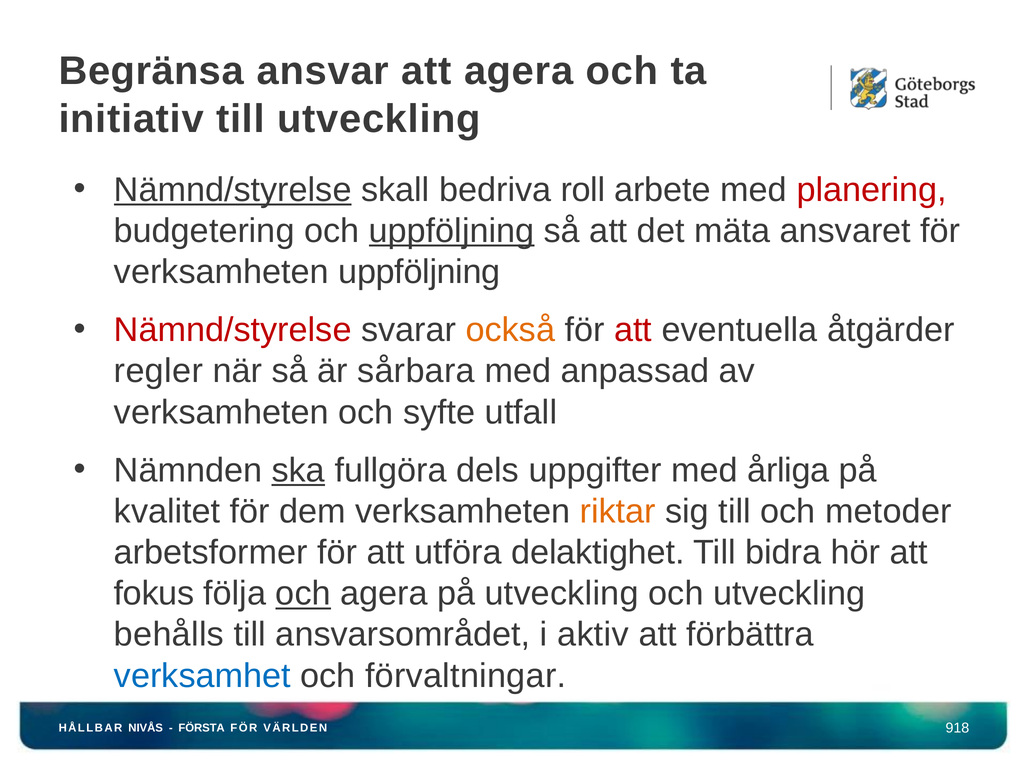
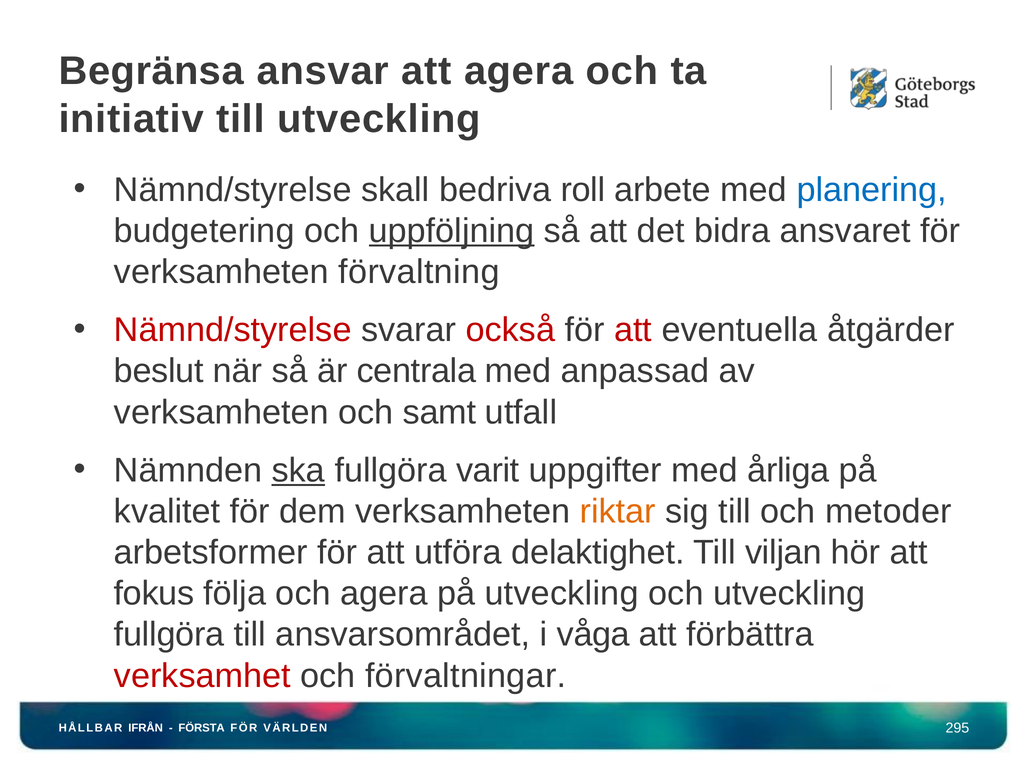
Nämnd/styrelse at (233, 190) underline: present -> none
planering colour: red -> blue
mäta: mäta -> bidra
verksamheten uppföljning: uppföljning -> förvaltning
också colour: orange -> red
regler: regler -> beslut
sårbara: sårbara -> centrala
syfte: syfte -> samt
dels: dels -> varit
bidra: bidra -> viljan
och at (303, 594) underline: present -> none
behålls at (169, 635): behålls -> fullgöra
aktiv: aktiv -> våga
verksamhet colour: blue -> red
NIVÅS: NIVÅS -> IFRÅN
918: 918 -> 295
